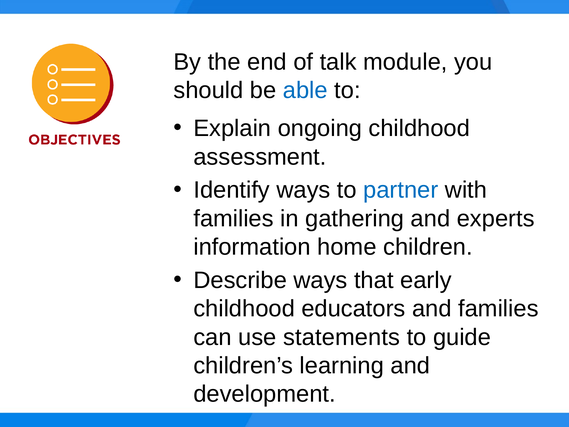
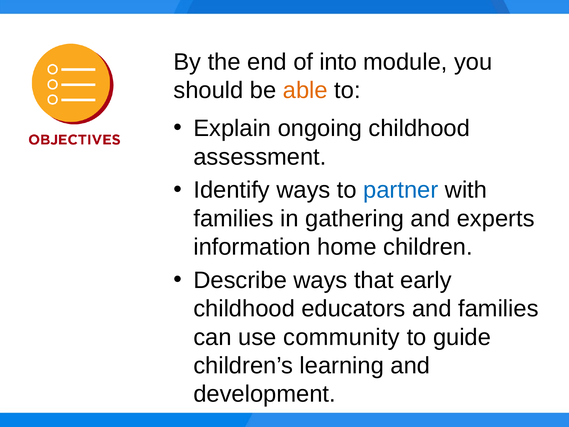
talk: talk -> into
able colour: blue -> orange
statements: statements -> community
